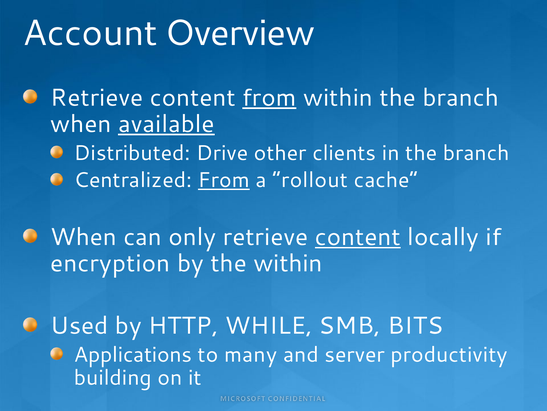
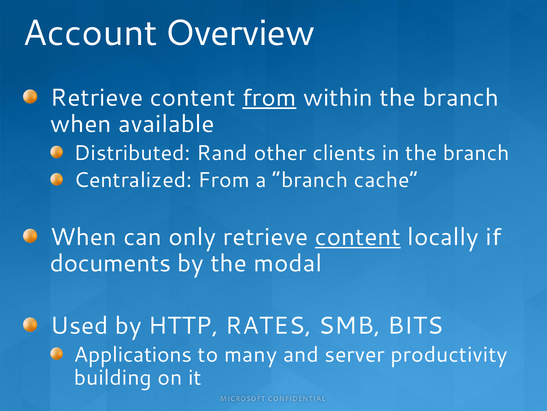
available underline: present -> none
Drive: Drive -> Rand
From at (224, 180) underline: present -> none
a rollout: rollout -> branch
encryption: encryption -> documents
the within: within -> modal
WHILE: WHILE -> RATES
